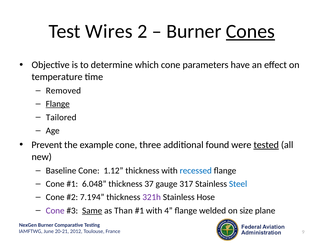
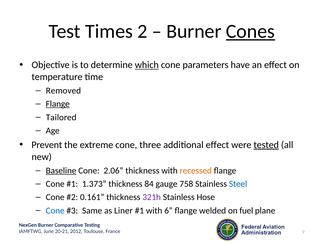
Wires: Wires -> Times
which underline: none -> present
example: example -> extreme
additional found: found -> effect
Baseline underline: none -> present
1.12: 1.12 -> 2.06
recessed colour: blue -> orange
6.048: 6.048 -> 1.373
37: 37 -> 84
317: 317 -> 758
7.194: 7.194 -> 0.161
Cone at (55, 211) colour: purple -> blue
Same underline: present -> none
Than: Than -> Liner
4: 4 -> 6
size: size -> fuel
